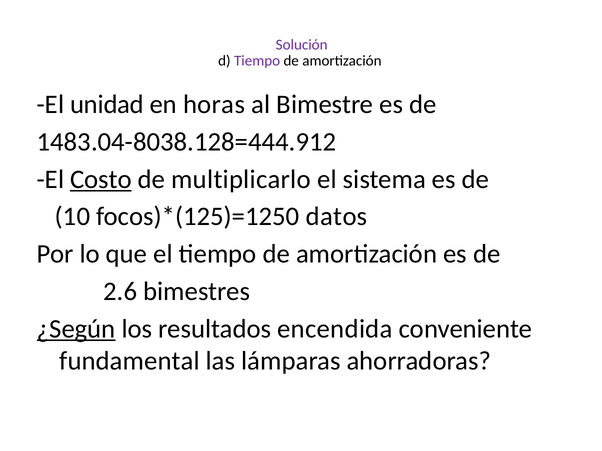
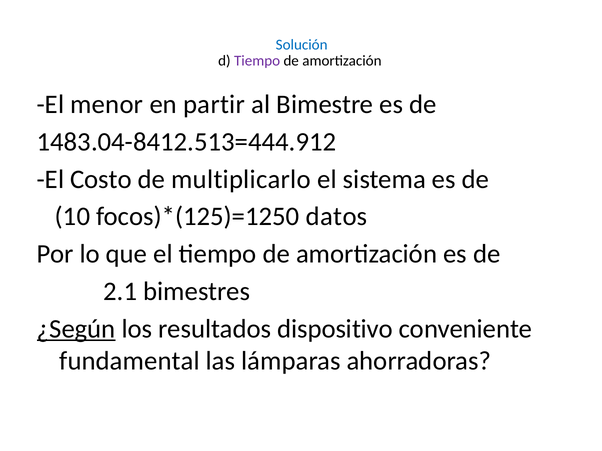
Solución colour: purple -> blue
unidad: unidad -> menor
horas: horas -> partir
1483.04-8038.128=444.912: 1483.04-8038.128=444.912 -> 1483.04-8412.513=444.912
Costo underline: present -> none
2.6: 2.6 -> 2.1
encendida: encendida -> dispositivo
